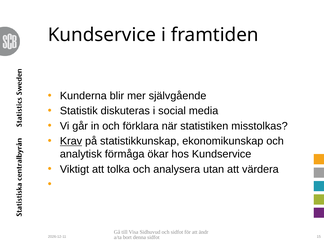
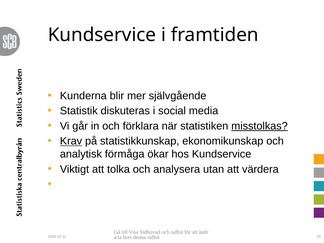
misstolkas underline: none -> present
